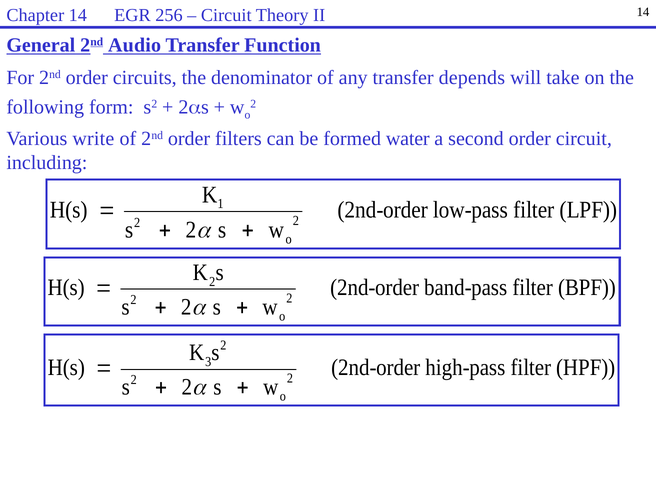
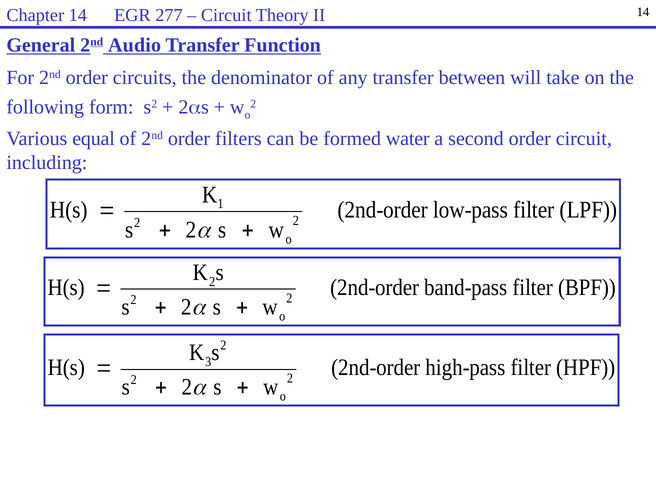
256: 256 -> 277
depends: depends -> between
write: write -> equal
